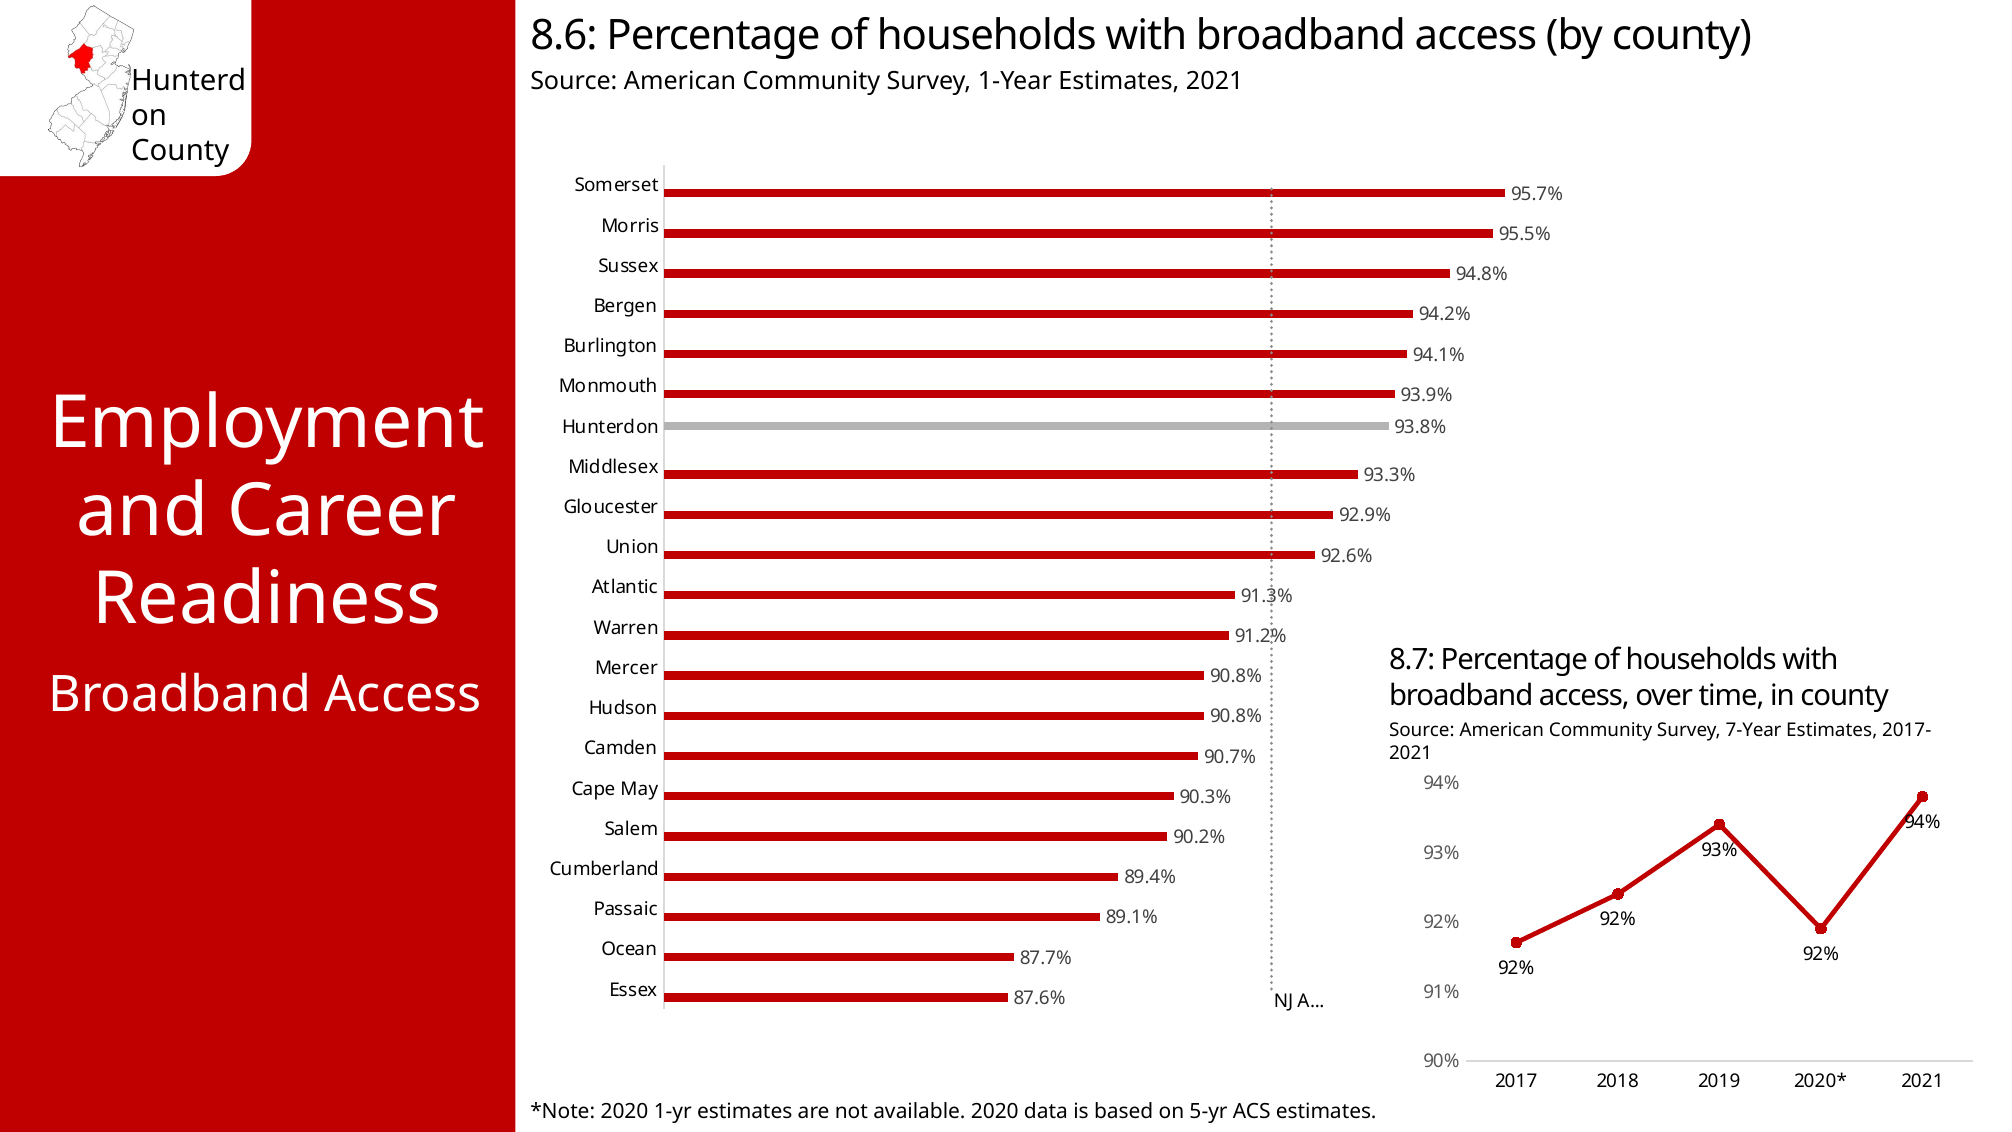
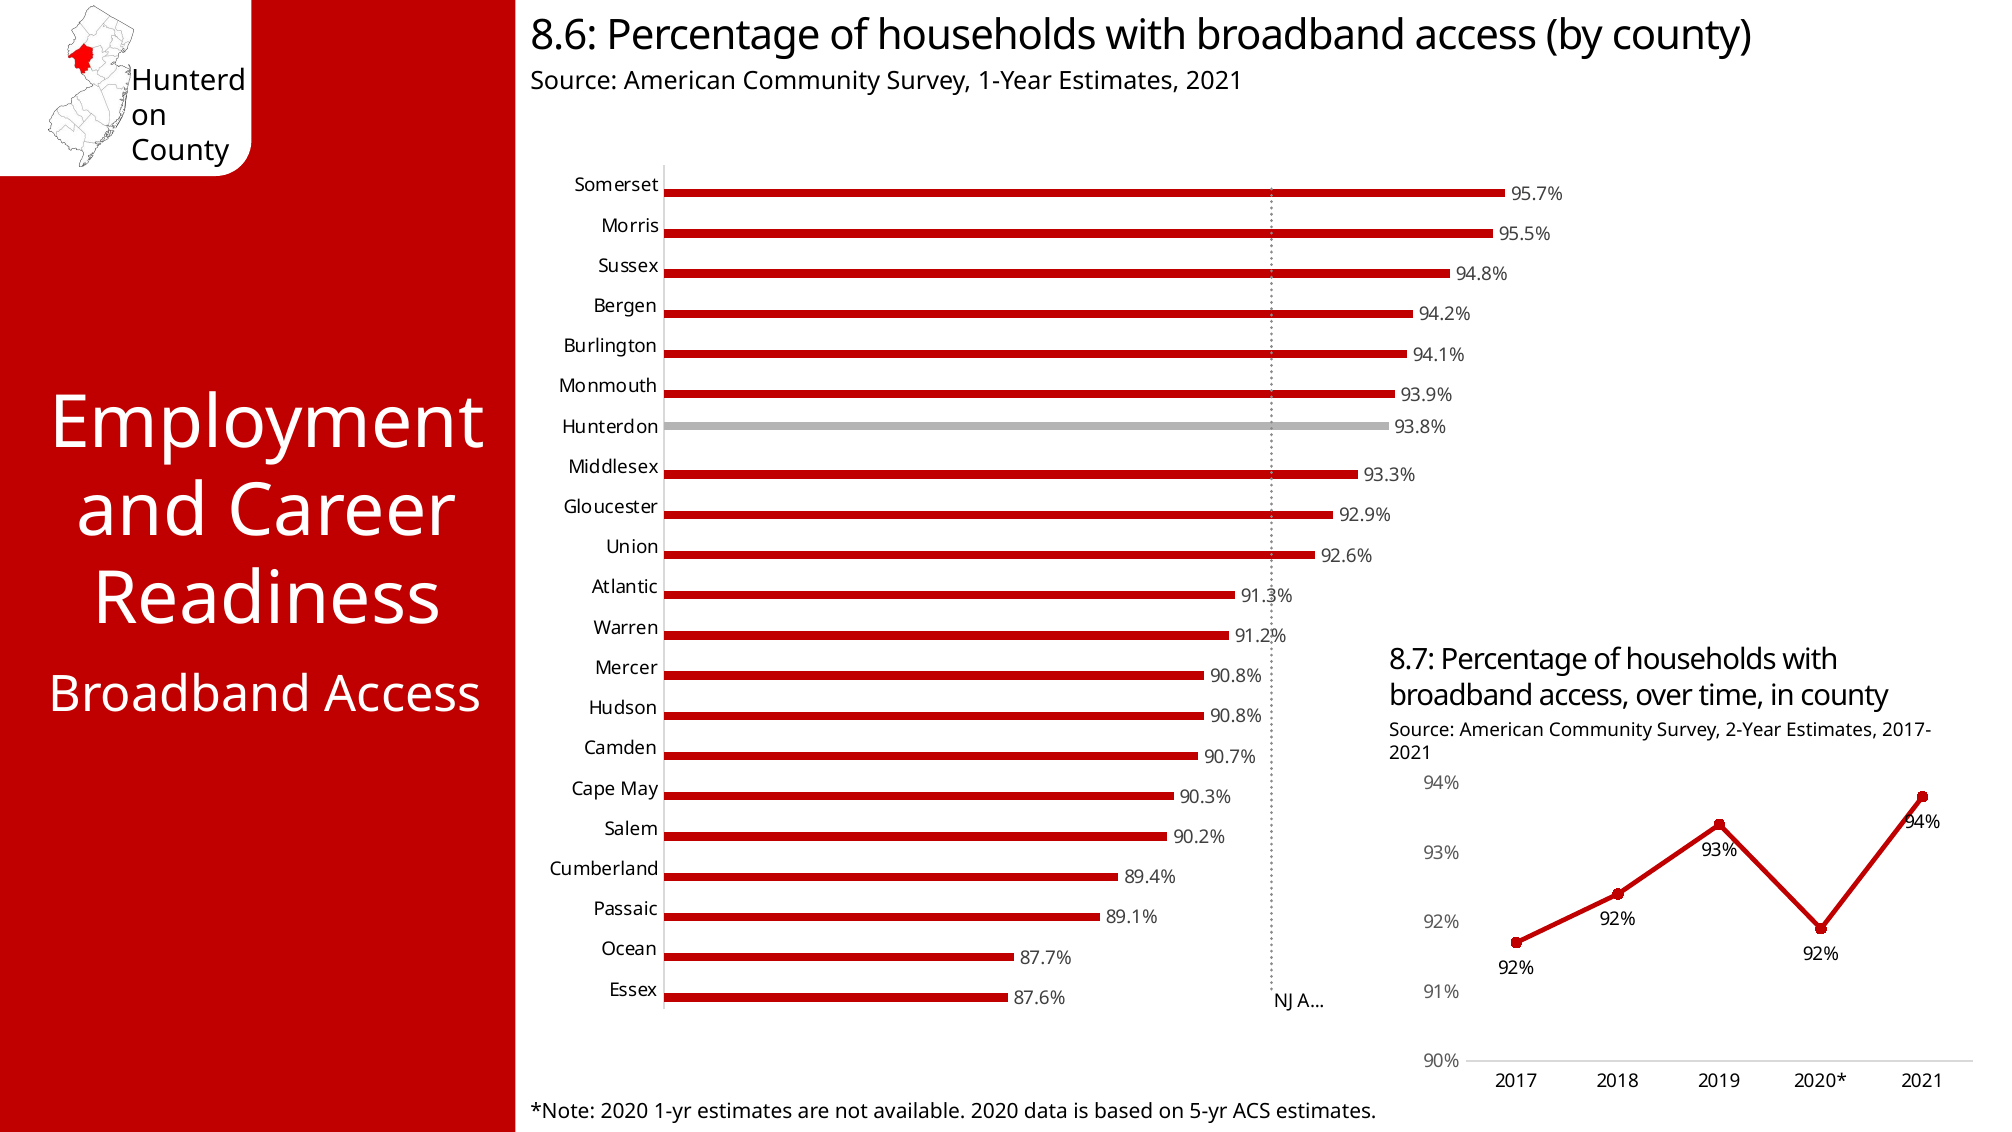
7-Year: 7-Year -> 2-Year
